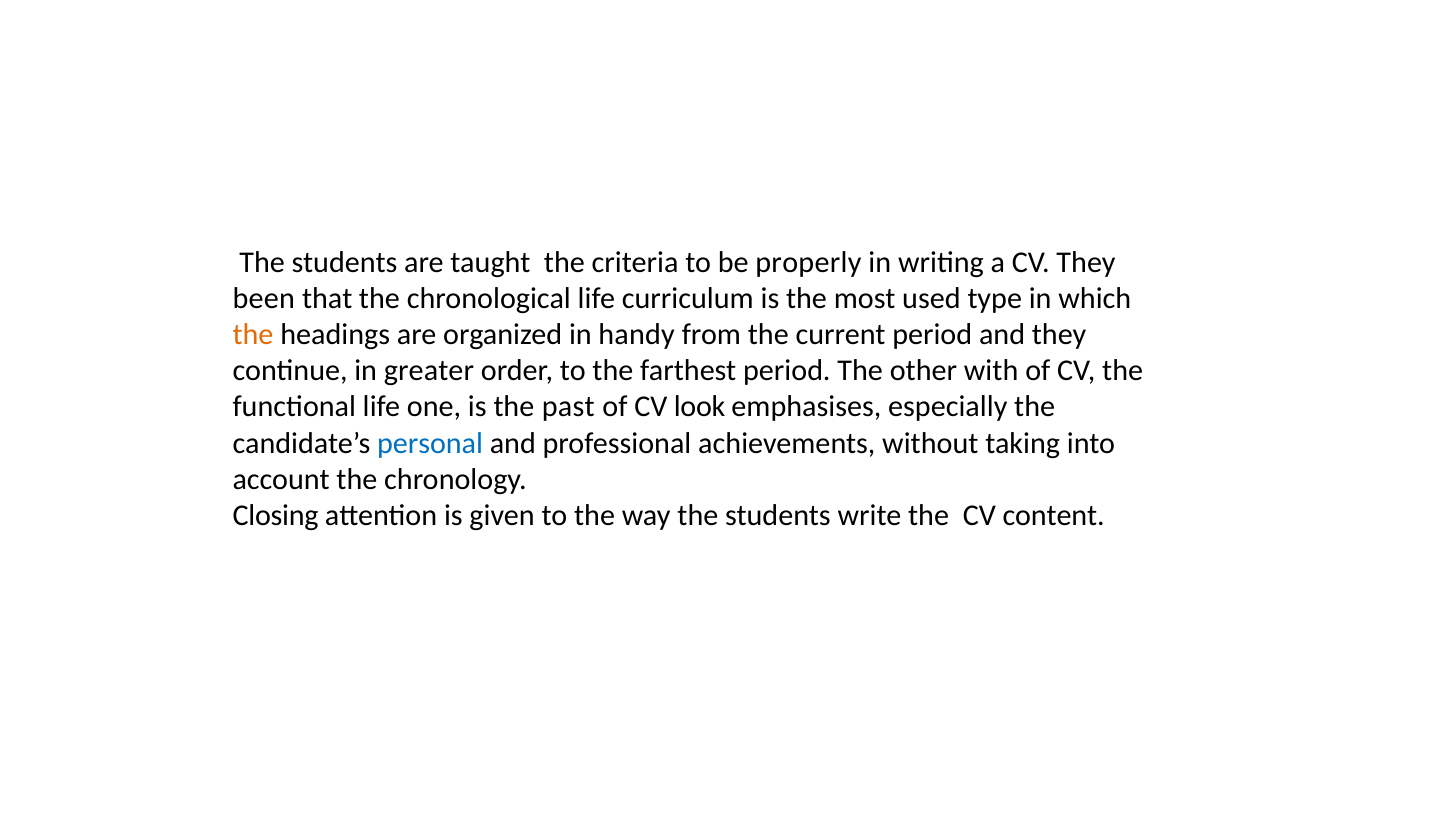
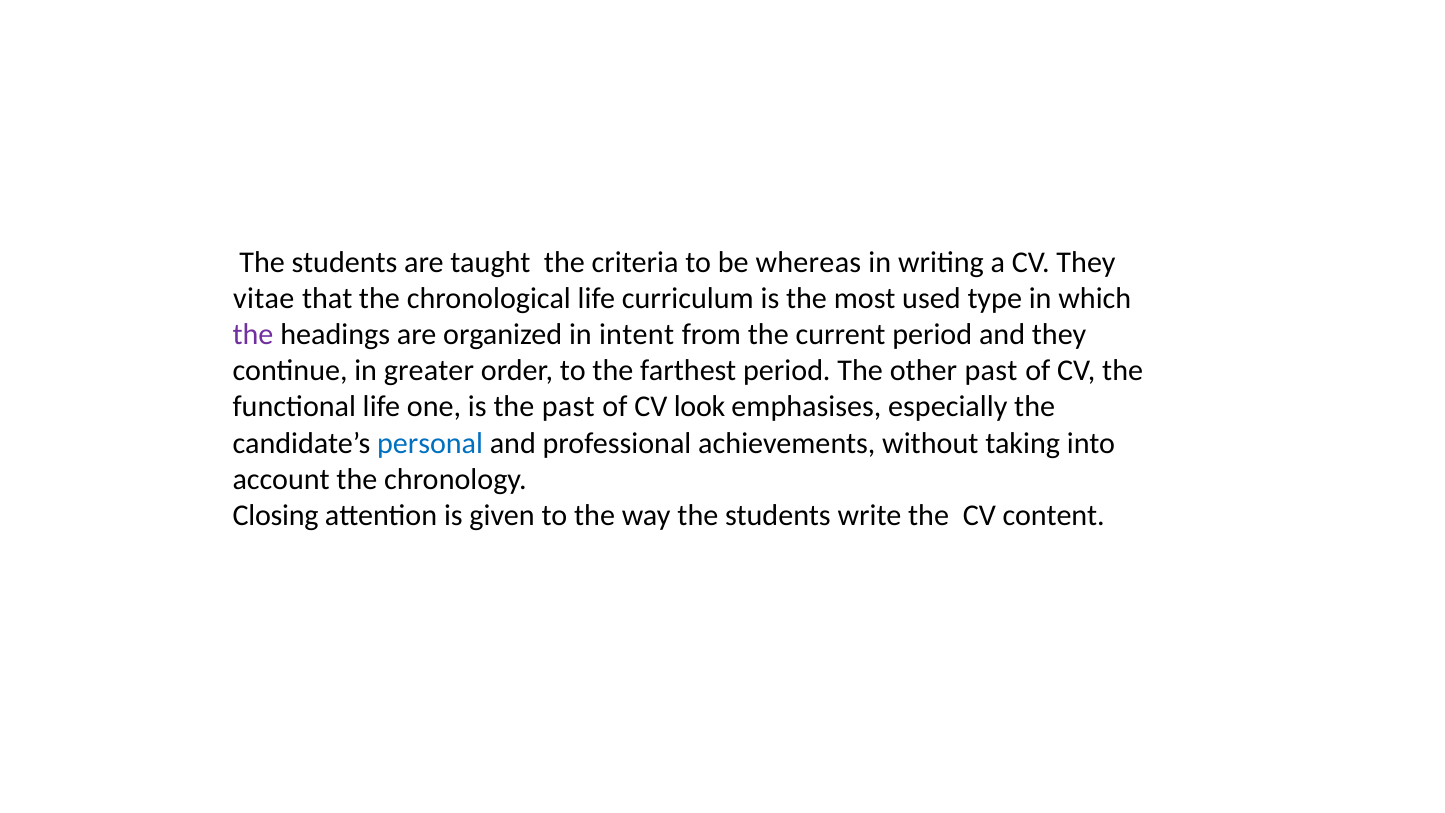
properly: properly -> whereas
been: been -> vitae
the at (253, 335) colour: orange -> purple
handy: handy -> intent
other with: with -> past
